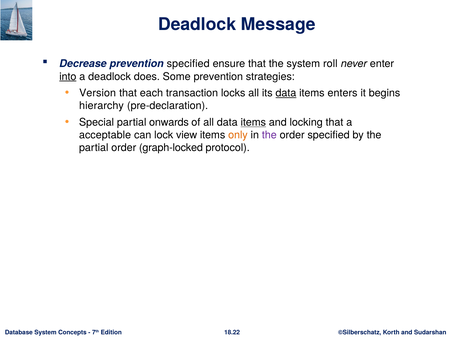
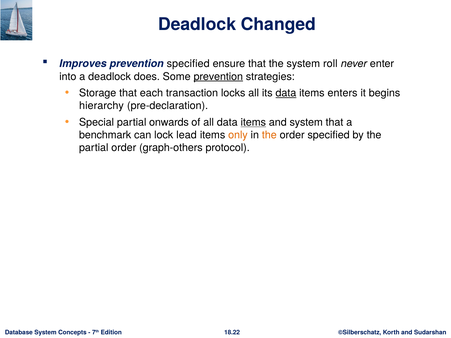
Message: Message -> Changed
Decrease: Decrease -> Improves
into underline: present -> none
prevention at (218, 77) underline: none -> present
Version: Version -> Storage
and locking: locking -> system
acceptable: acceptable -> benchmark
view: view -> lead
the at (269, 135) colour: purple -> orange
graph-locked: graph-locked -> graph-others
